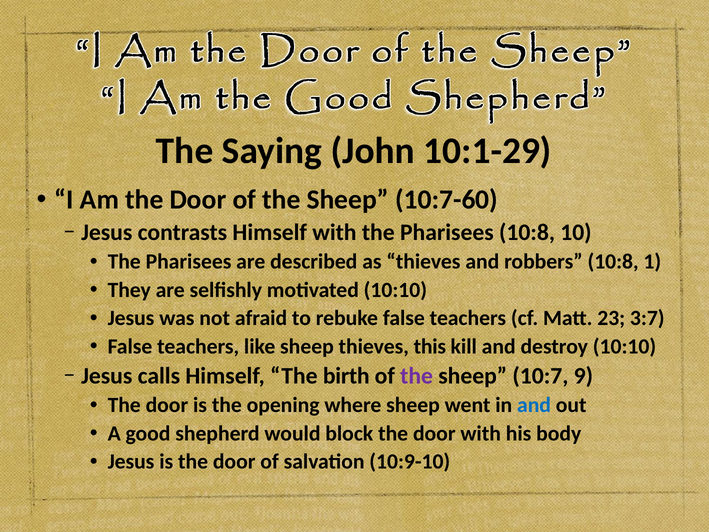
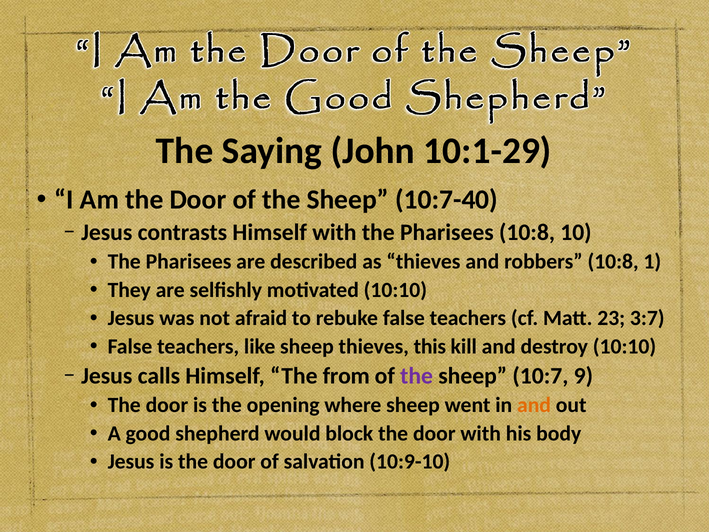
10:7-60: 10:7-60 -> 10:7-40
birth: birth -> from
and at (534, 405) colour: blue -> orange
